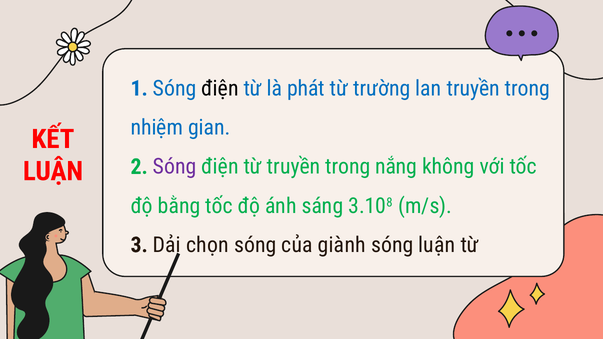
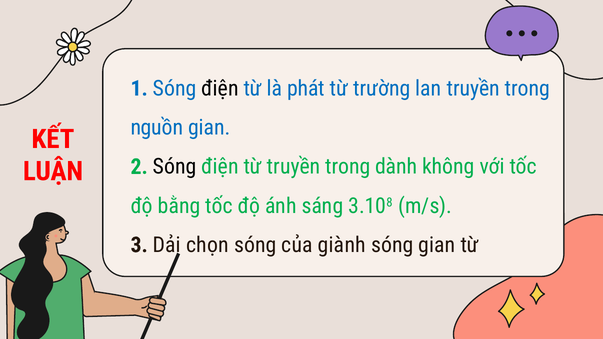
nhiệm: nhiệm -> nguồn
Sóng at (175, 167) colour: purple -> black
nắng: nắng -> dành
sóng luận: luận -> gian
